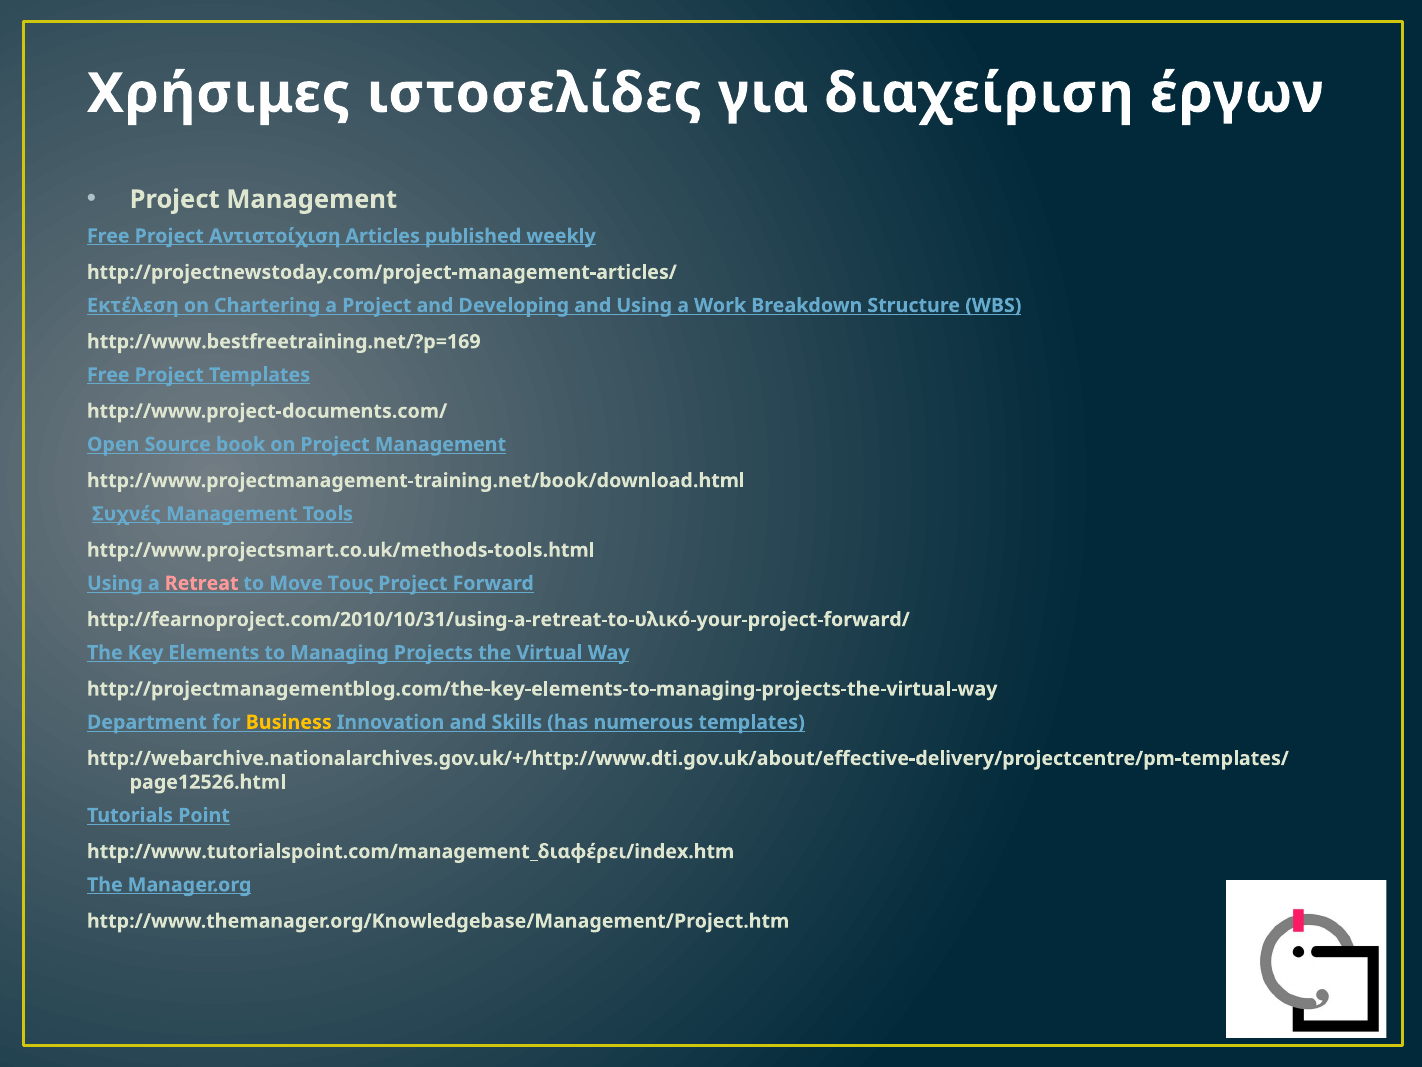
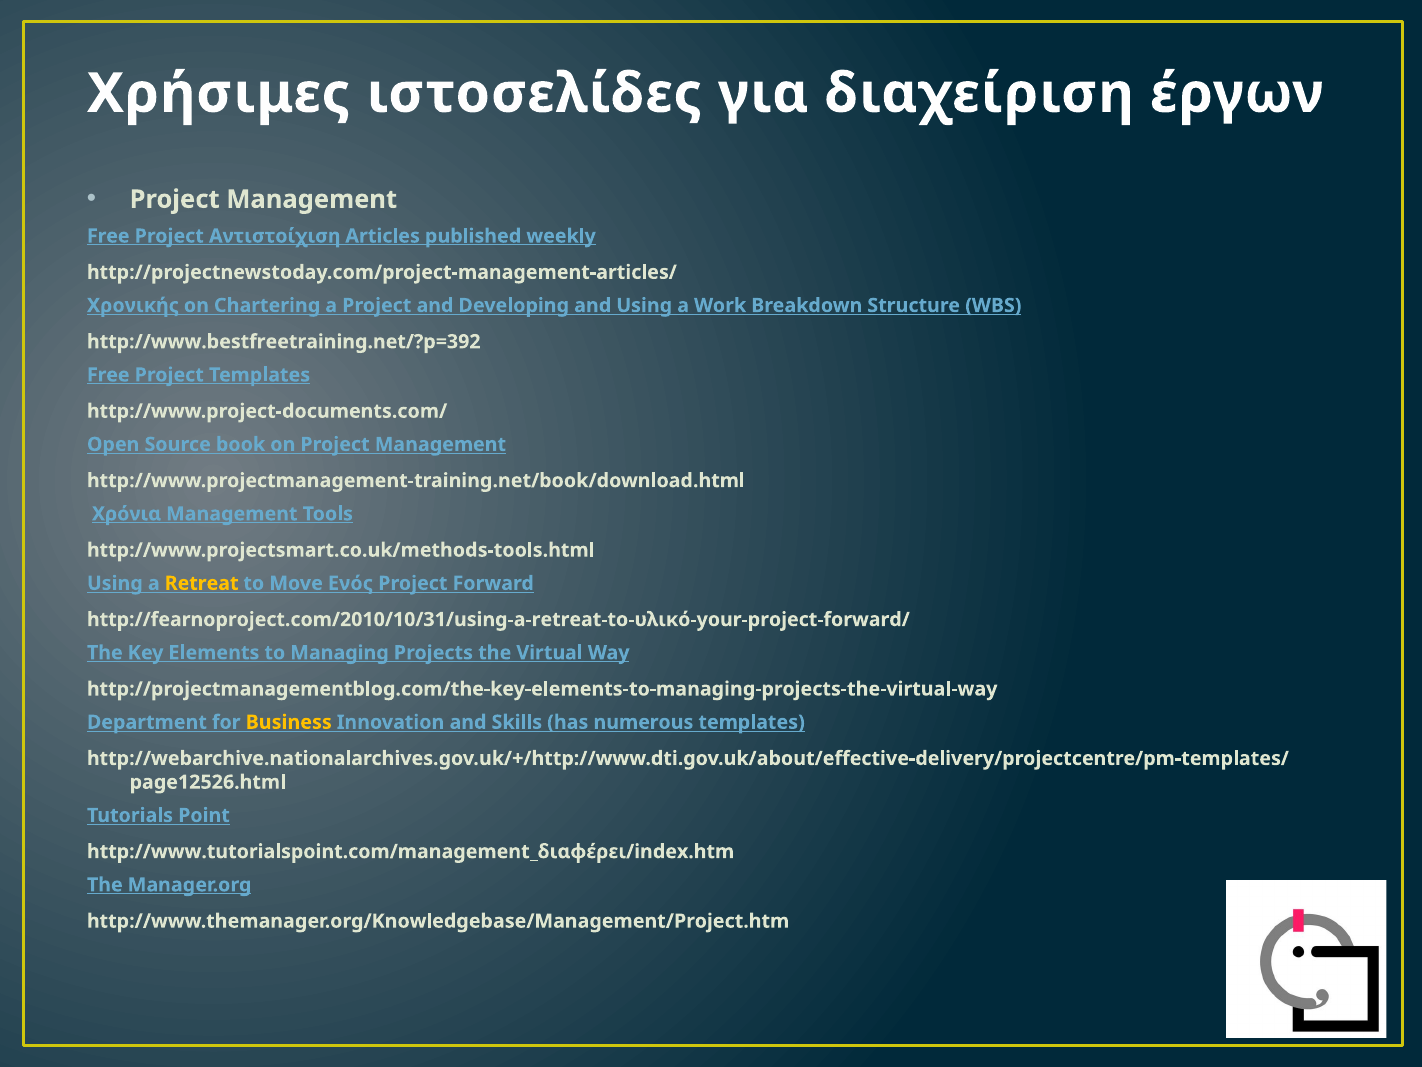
Εκτέλεση: Εκτέλεση -> Χρονικής
http://www.bestfreetraining.net/?p=169: http://www.bestfreetraining.net/?p=169 -> http://www.bestfreetraining.net/?p=392
Συχνές: Συχνές -> Χρόνια
Retreat colour: pink -> yellow
Τους: Τους -> Ενός
